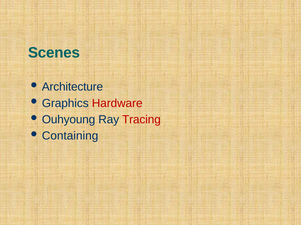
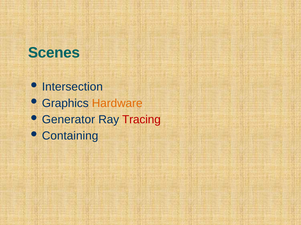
Architecture: Architecture -> Intersection
Hardware colour: red -> orange
Ouhyoung: Ouhyoung -> Generator
